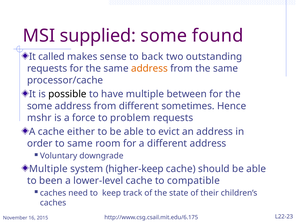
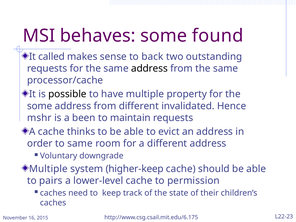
supplied: supplied -> behaves
address at (149, 68) colour: orange -> black
between: between -> property
sometimes: sometimes -> invalidated
force: force -> been
problem: problem -> maintain
either: either -> thinks
been: been -> pairs
compatible: compatible -> permission
